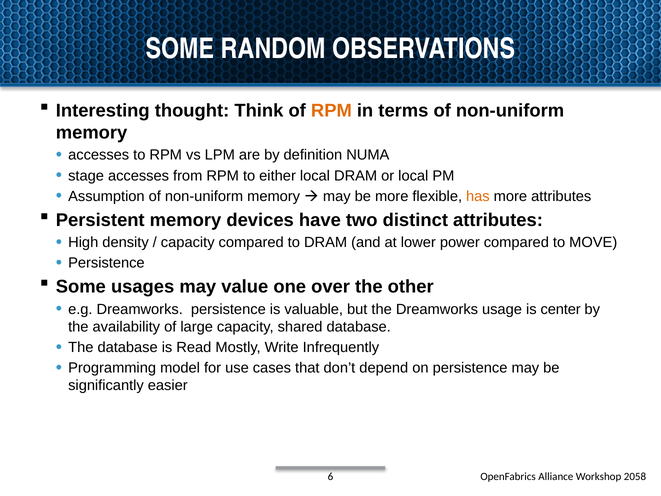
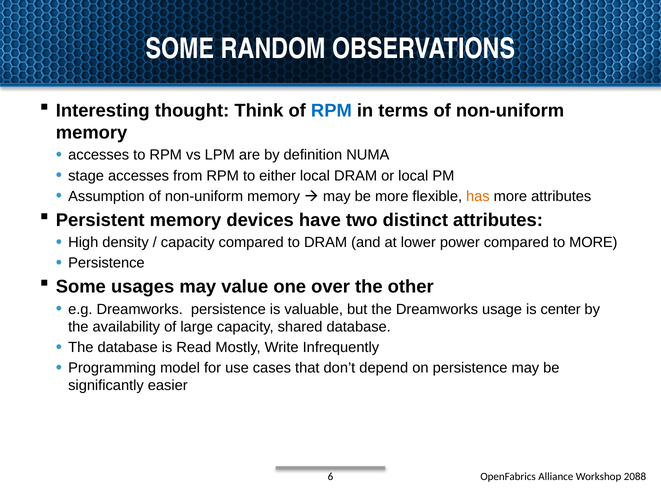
RPM at (331, 111) colour: orange -> blue
to MOVE: MOVE -> MORE
2058: 2058 -> 2088
